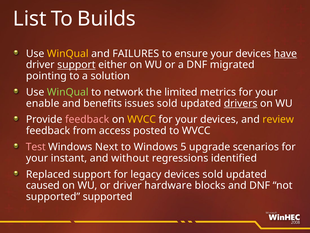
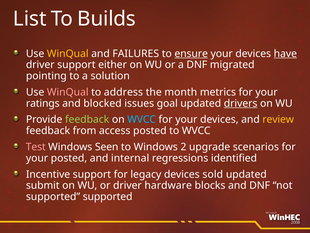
ensure underline: none -> present
support at (76, 65) underline: present -> none
WinQual at (68, 92) colour: light green -> pink
network: network -> address
limited: limited -> month
enable: enable -> ratings
benefits: benefits -> blocked
issues sold: sold -> goal
feedback at (87, 119) colour: pink -> light green
WVCC at (142, 119) colour: yellow -> light blue
Next: Next -> Seen
5: 5 -> 2
your instant: instant -> posted
without: without -> internal
Replaced: Replaced -> Incentive
caused: caused -> submit
